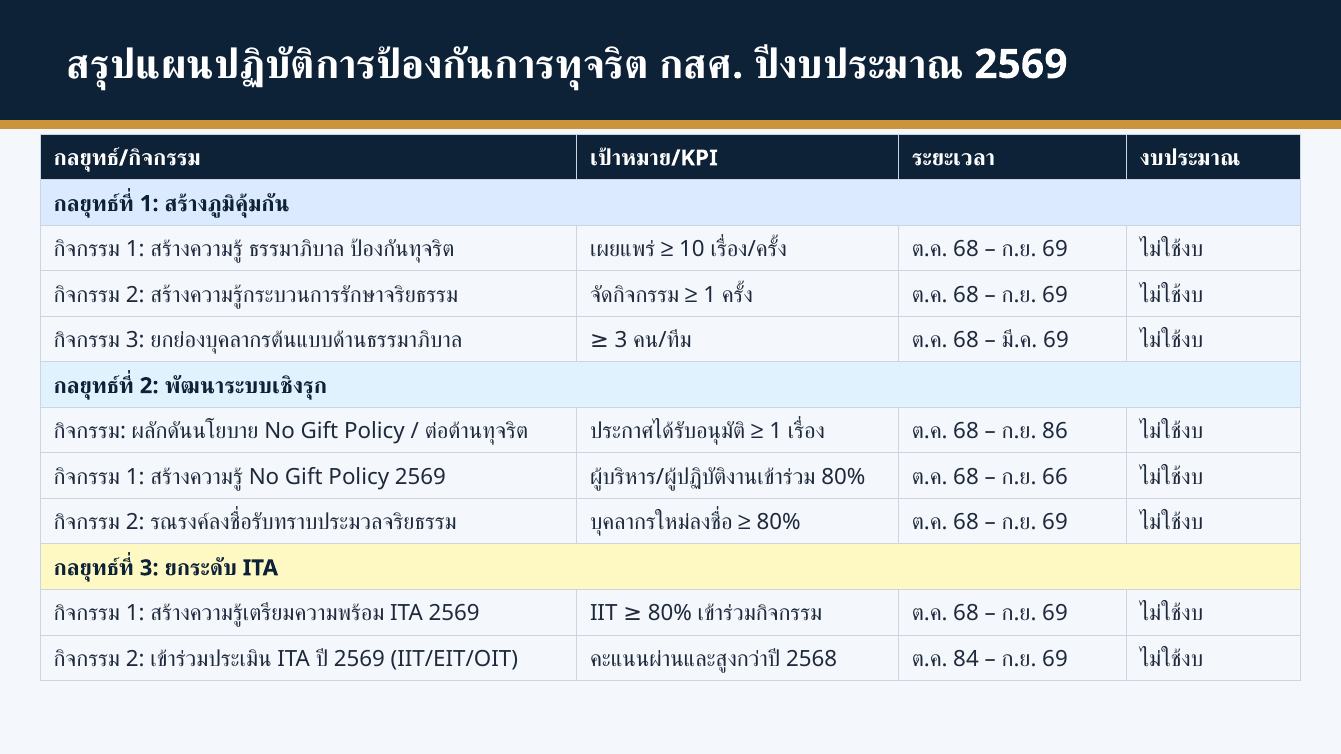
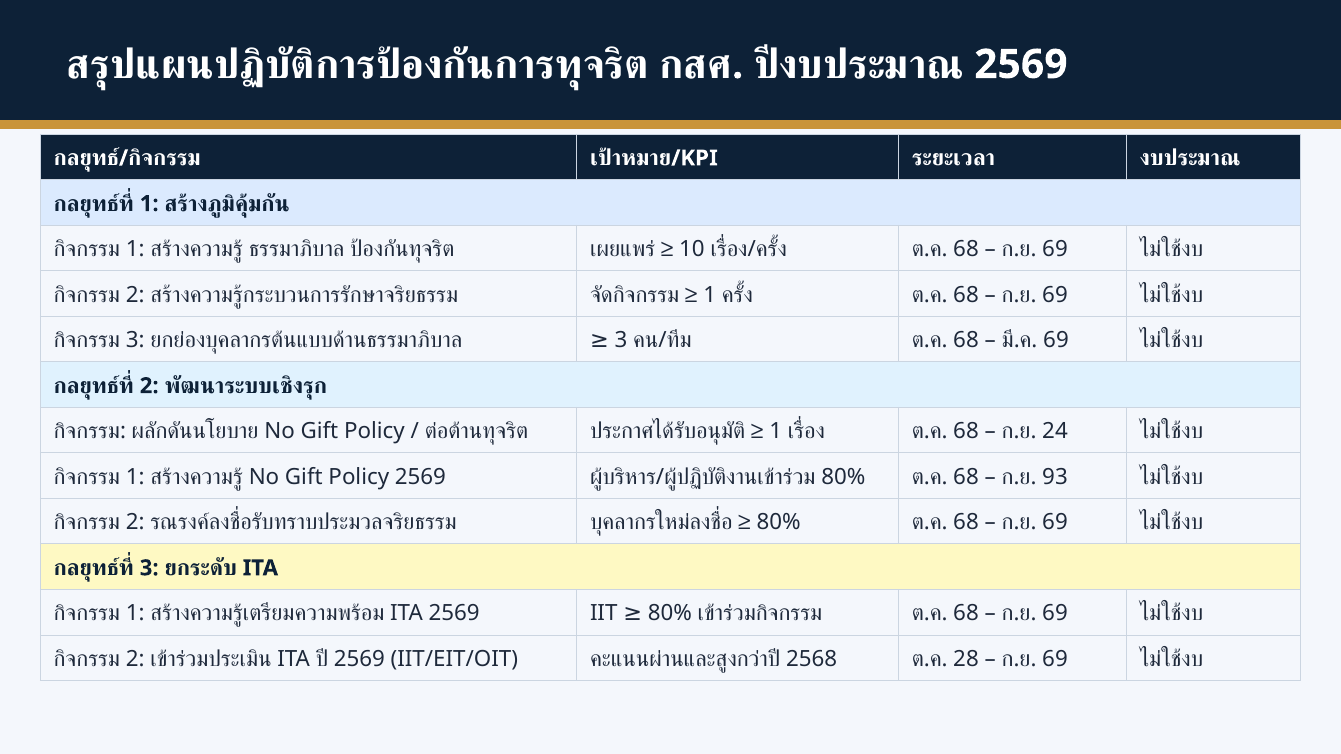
86: 86 -> 24
66: 66 -> 93
84: 84 -> 28
